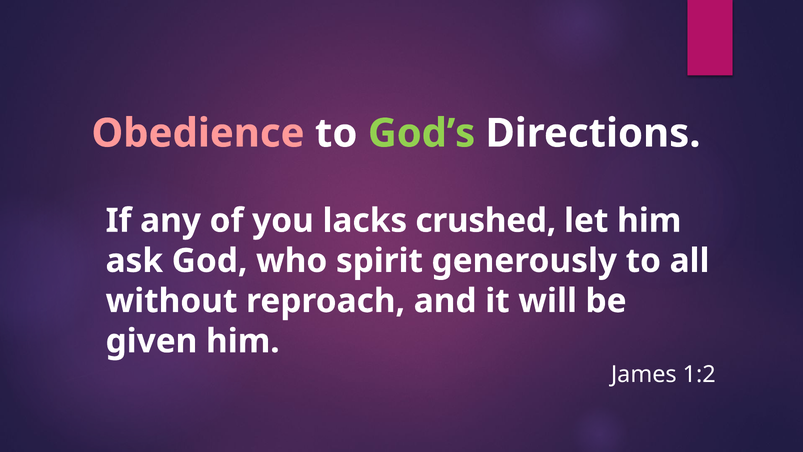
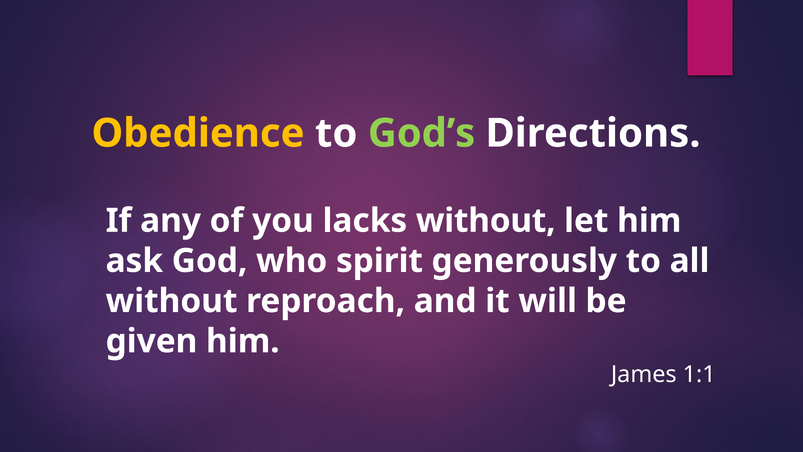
Obedience colour: pink -> yellow
lacks crushed: crushed -> without
1:2: 1:2 -> 1:1
